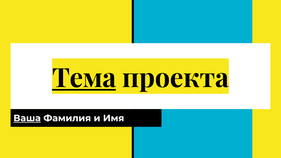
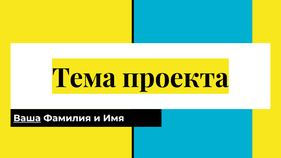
Тема underline: present -> none
